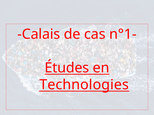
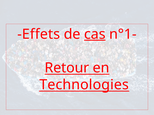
Calais: Calais -> Effets
cas underline: none -> present
Études: Études -> Retour
